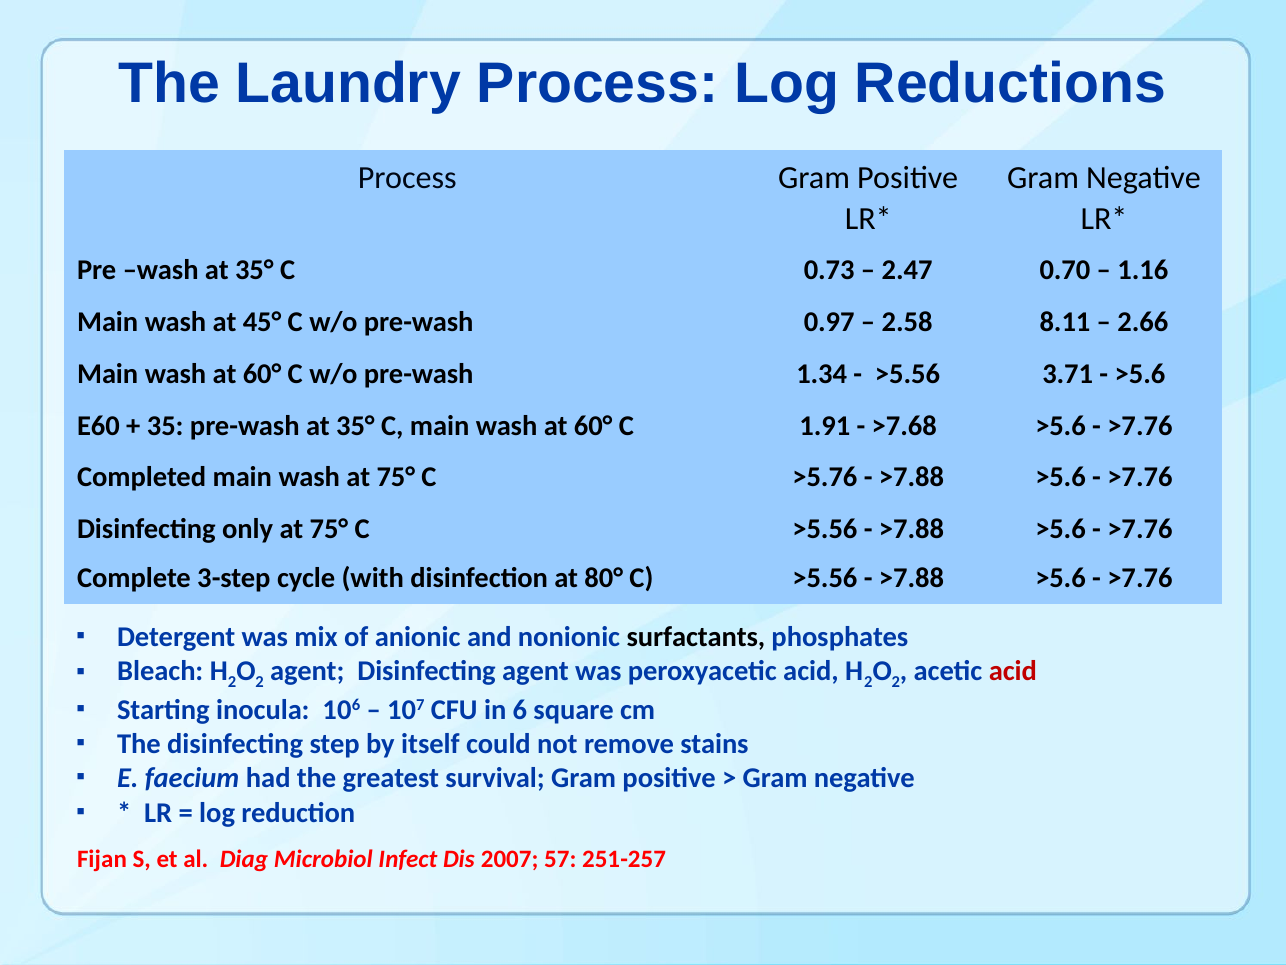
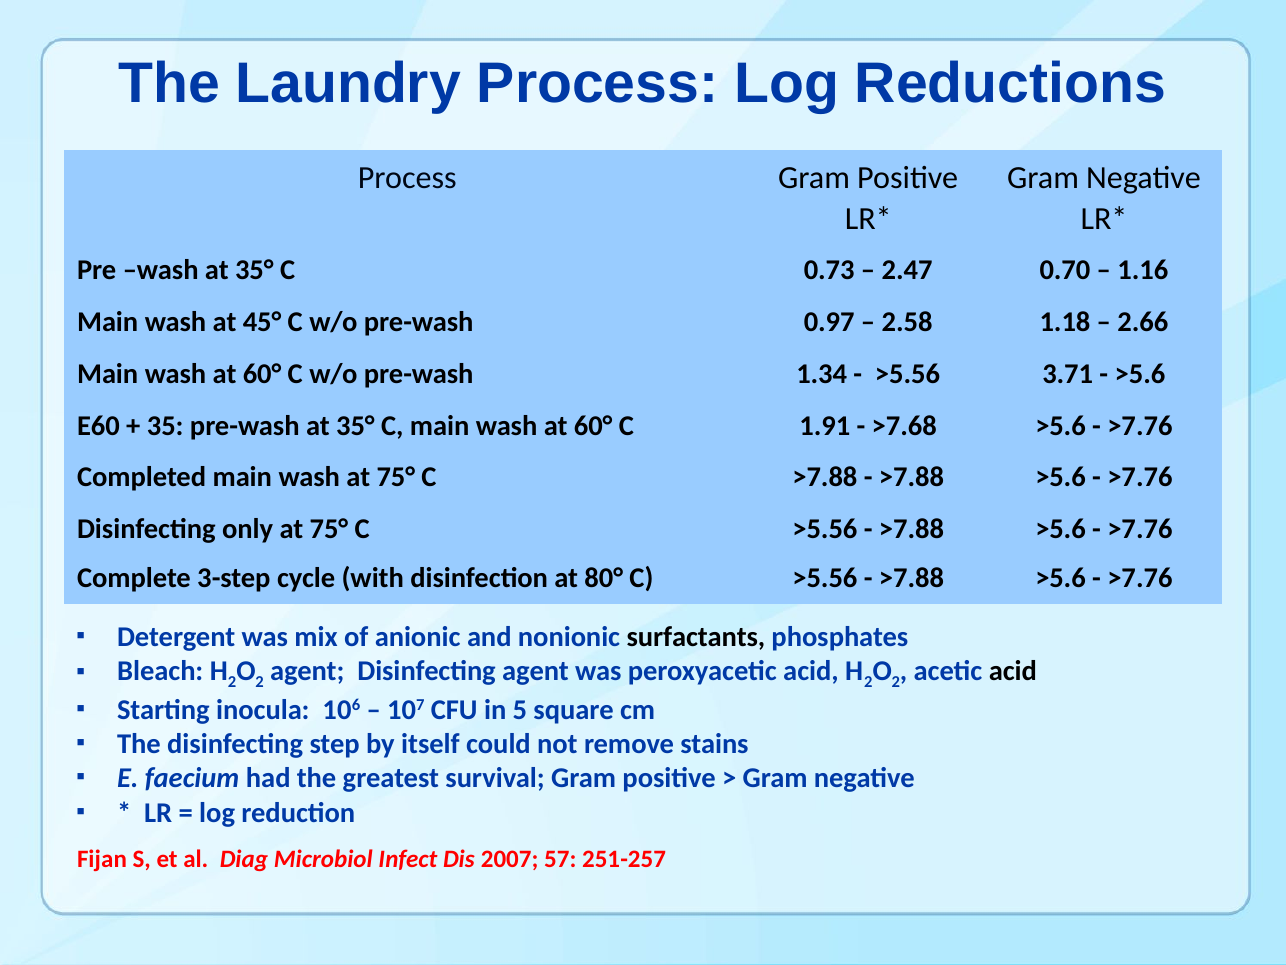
8.11: 8.11 -> 1.18
C >5.76: >5.76 -> >7.88
acid at (1013, 671) colour: red -> black
6: 6 -> 5
